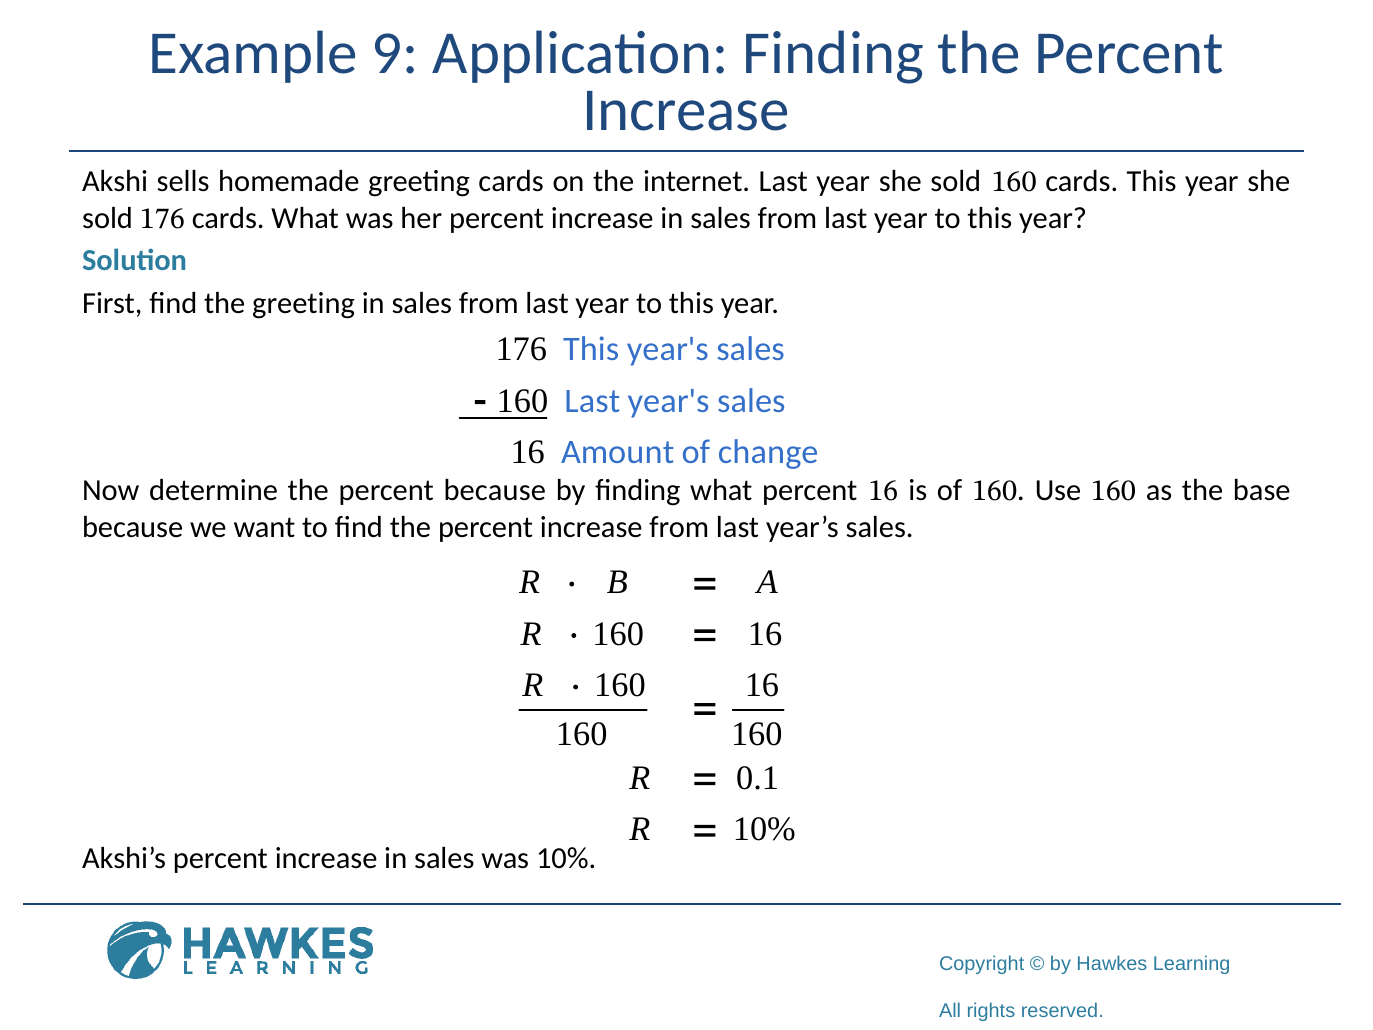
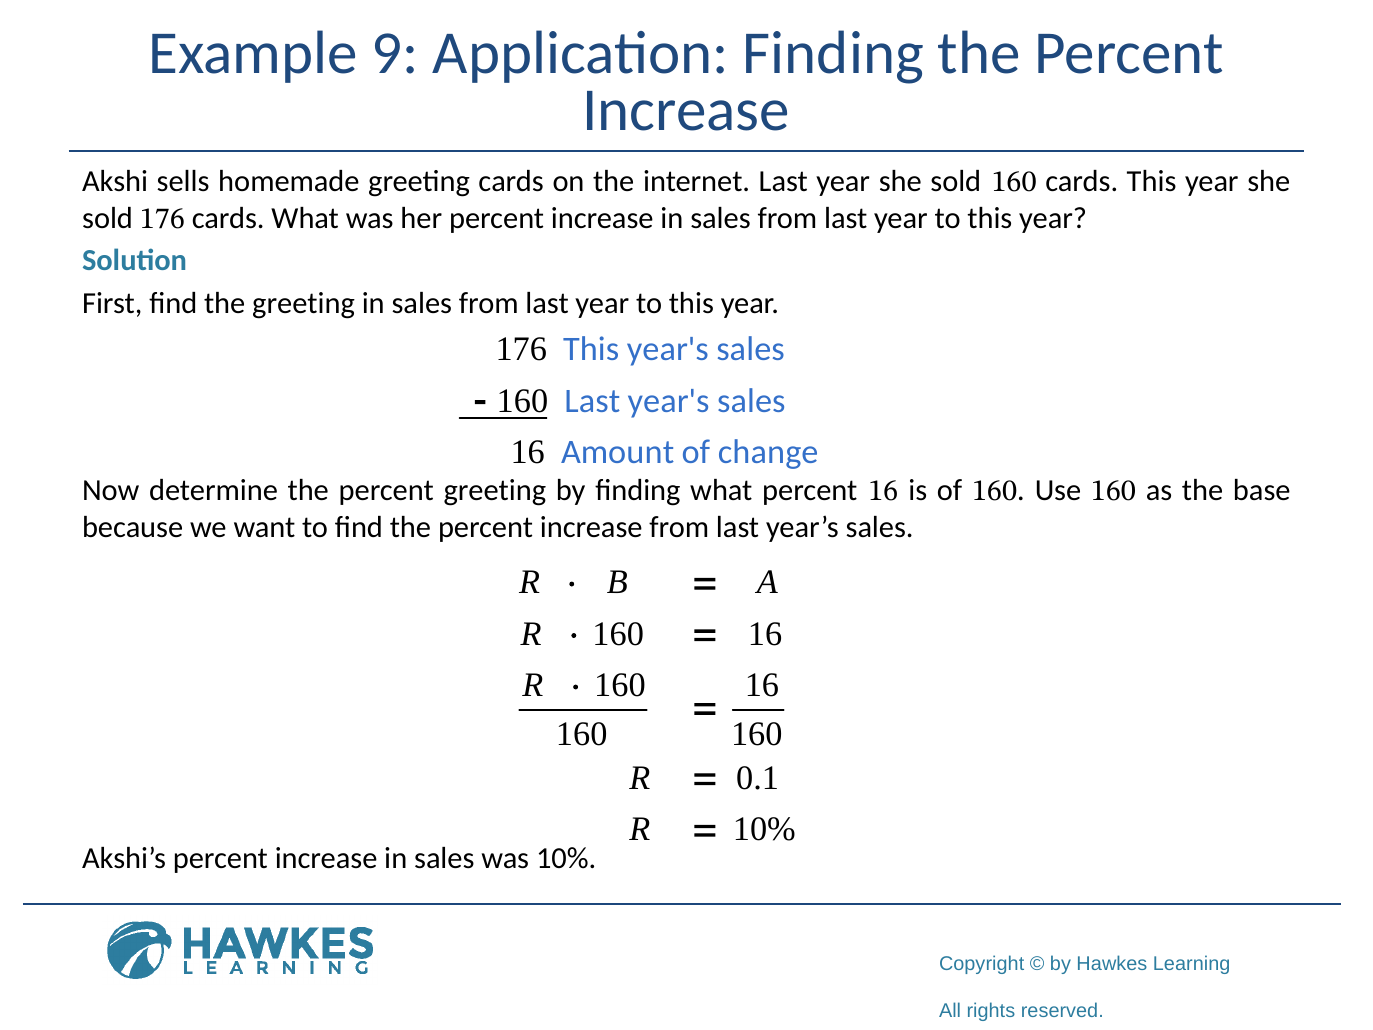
percent because: because -> greeting
